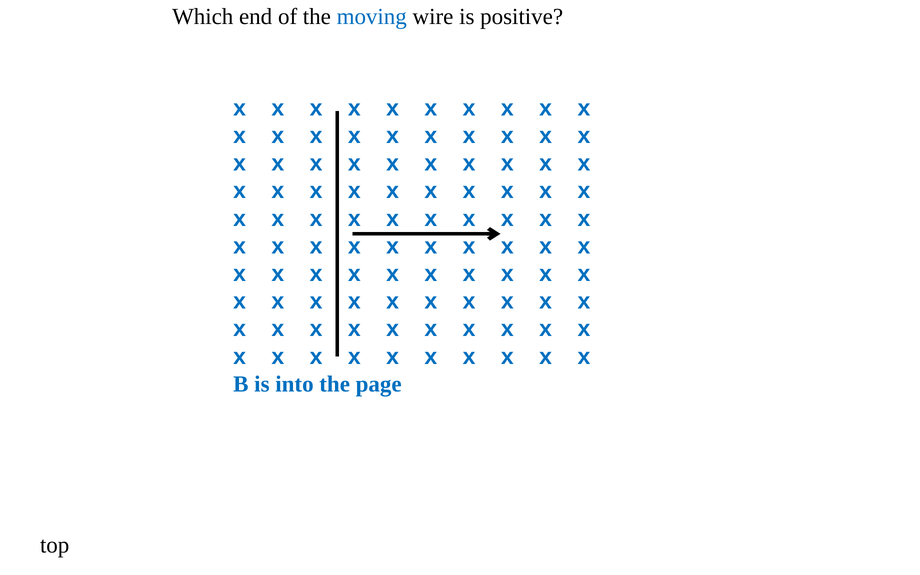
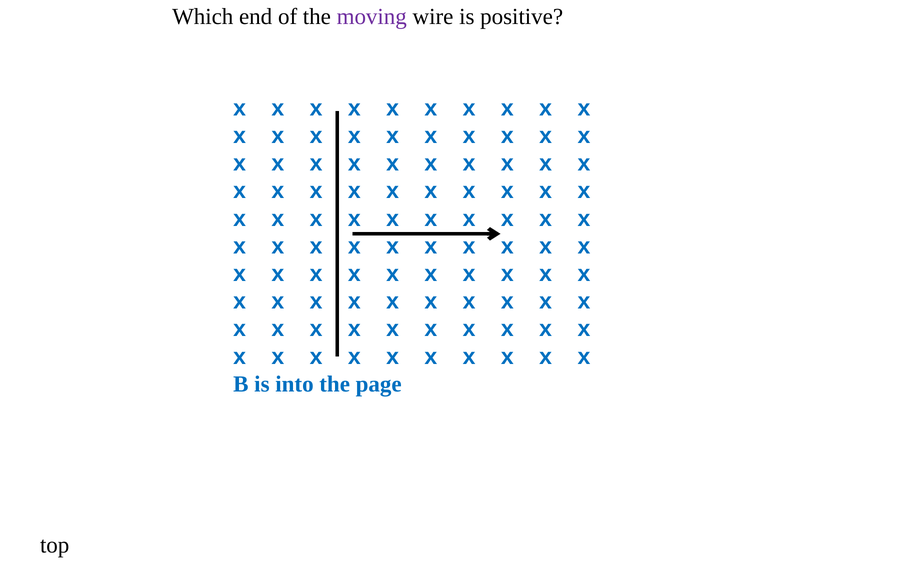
moving colour: blue -> purple
